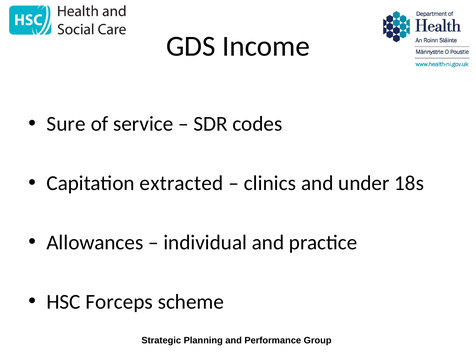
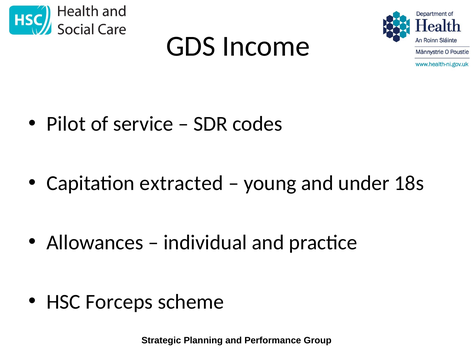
Sure: Sure -> Pilot
clinics: clinics -> young
